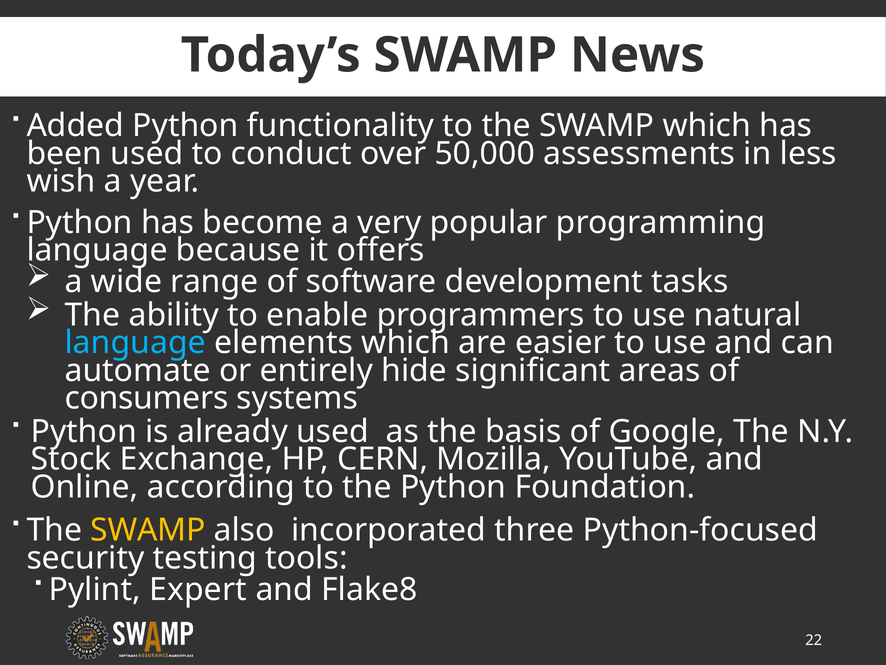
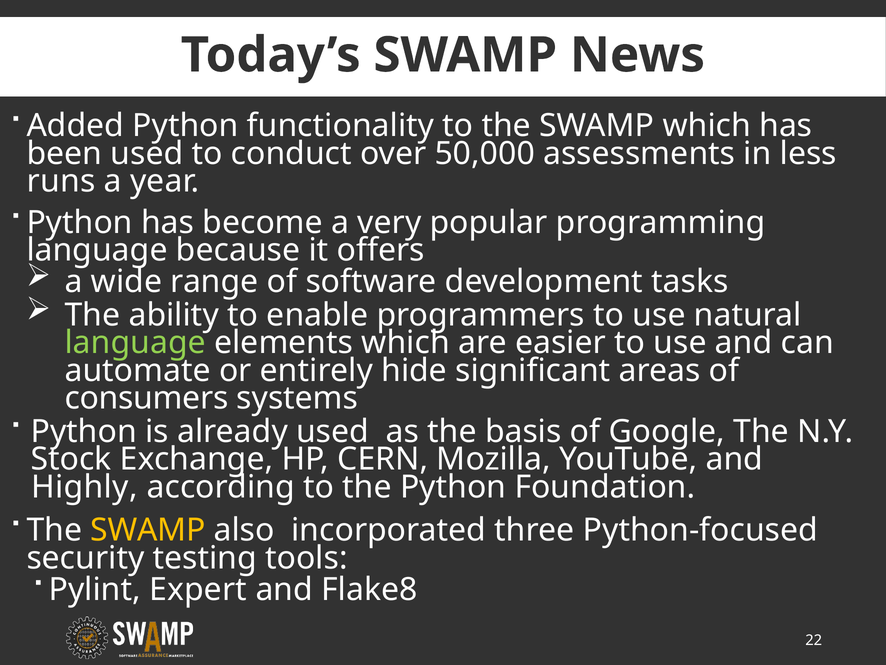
wish: wish -> runs
language at (135, 343) colour: light blue -> light green
Online: Online -> Highly
